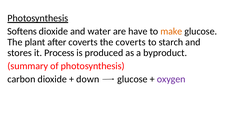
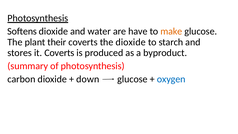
after: after -> their
the coverts: coverts -> dioxide
it Process: Process -> Coverts
oxygen colour: purple -> blue
